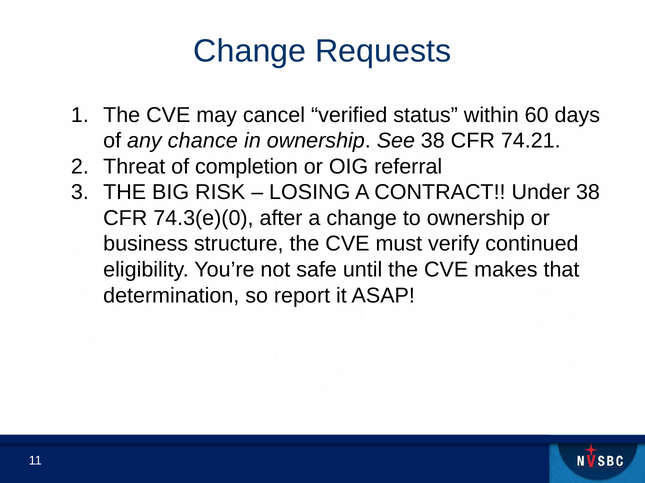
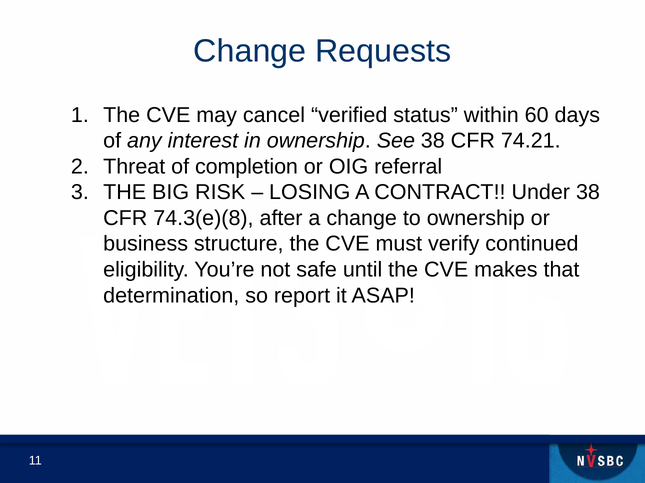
chance: chance -> interest
74.3(e)(0: 74.3(e)(0 -> 74.3(e)(8
